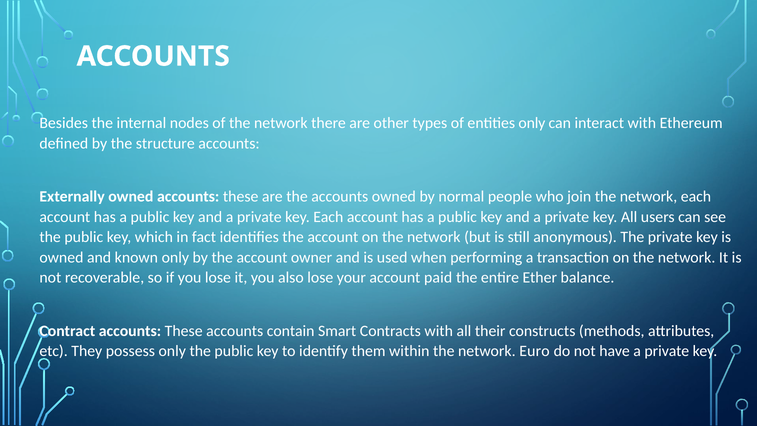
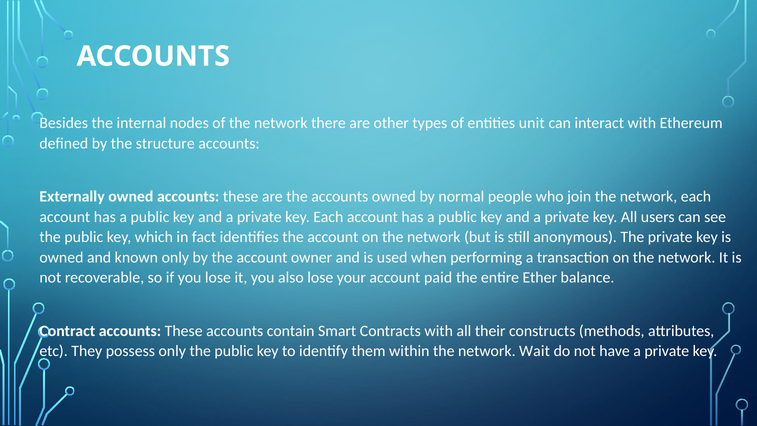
entities only: only -> unit
Euro: Euro -> Wait
